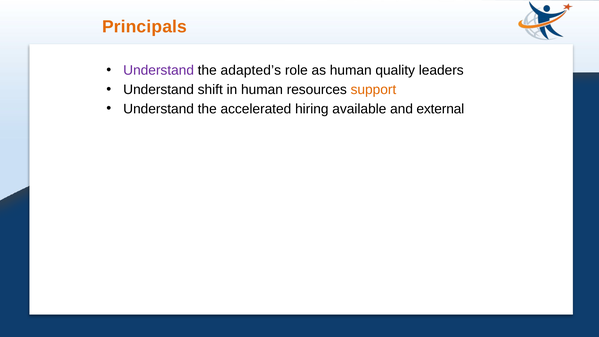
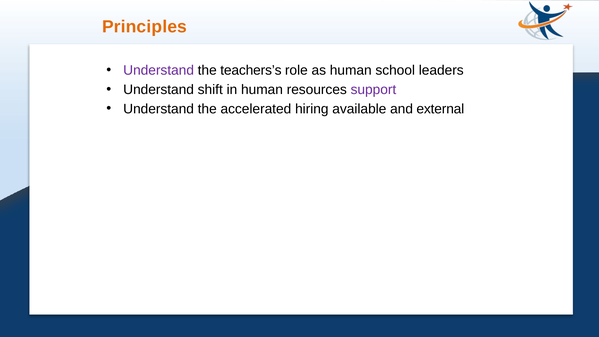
Principals: Principals -> Principles
adapted’s: adapted’s -> teachers’s
quality: quality -> school
support colour: orange -> purple
